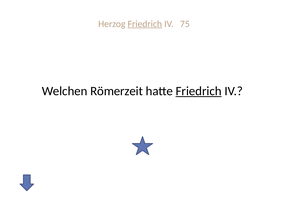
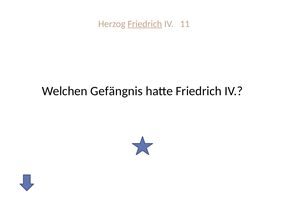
75: 75 -> 11
Römerzeit: Römerzeit -> Gefängnis
Friedrich at (199, 91) underline: present -> none
